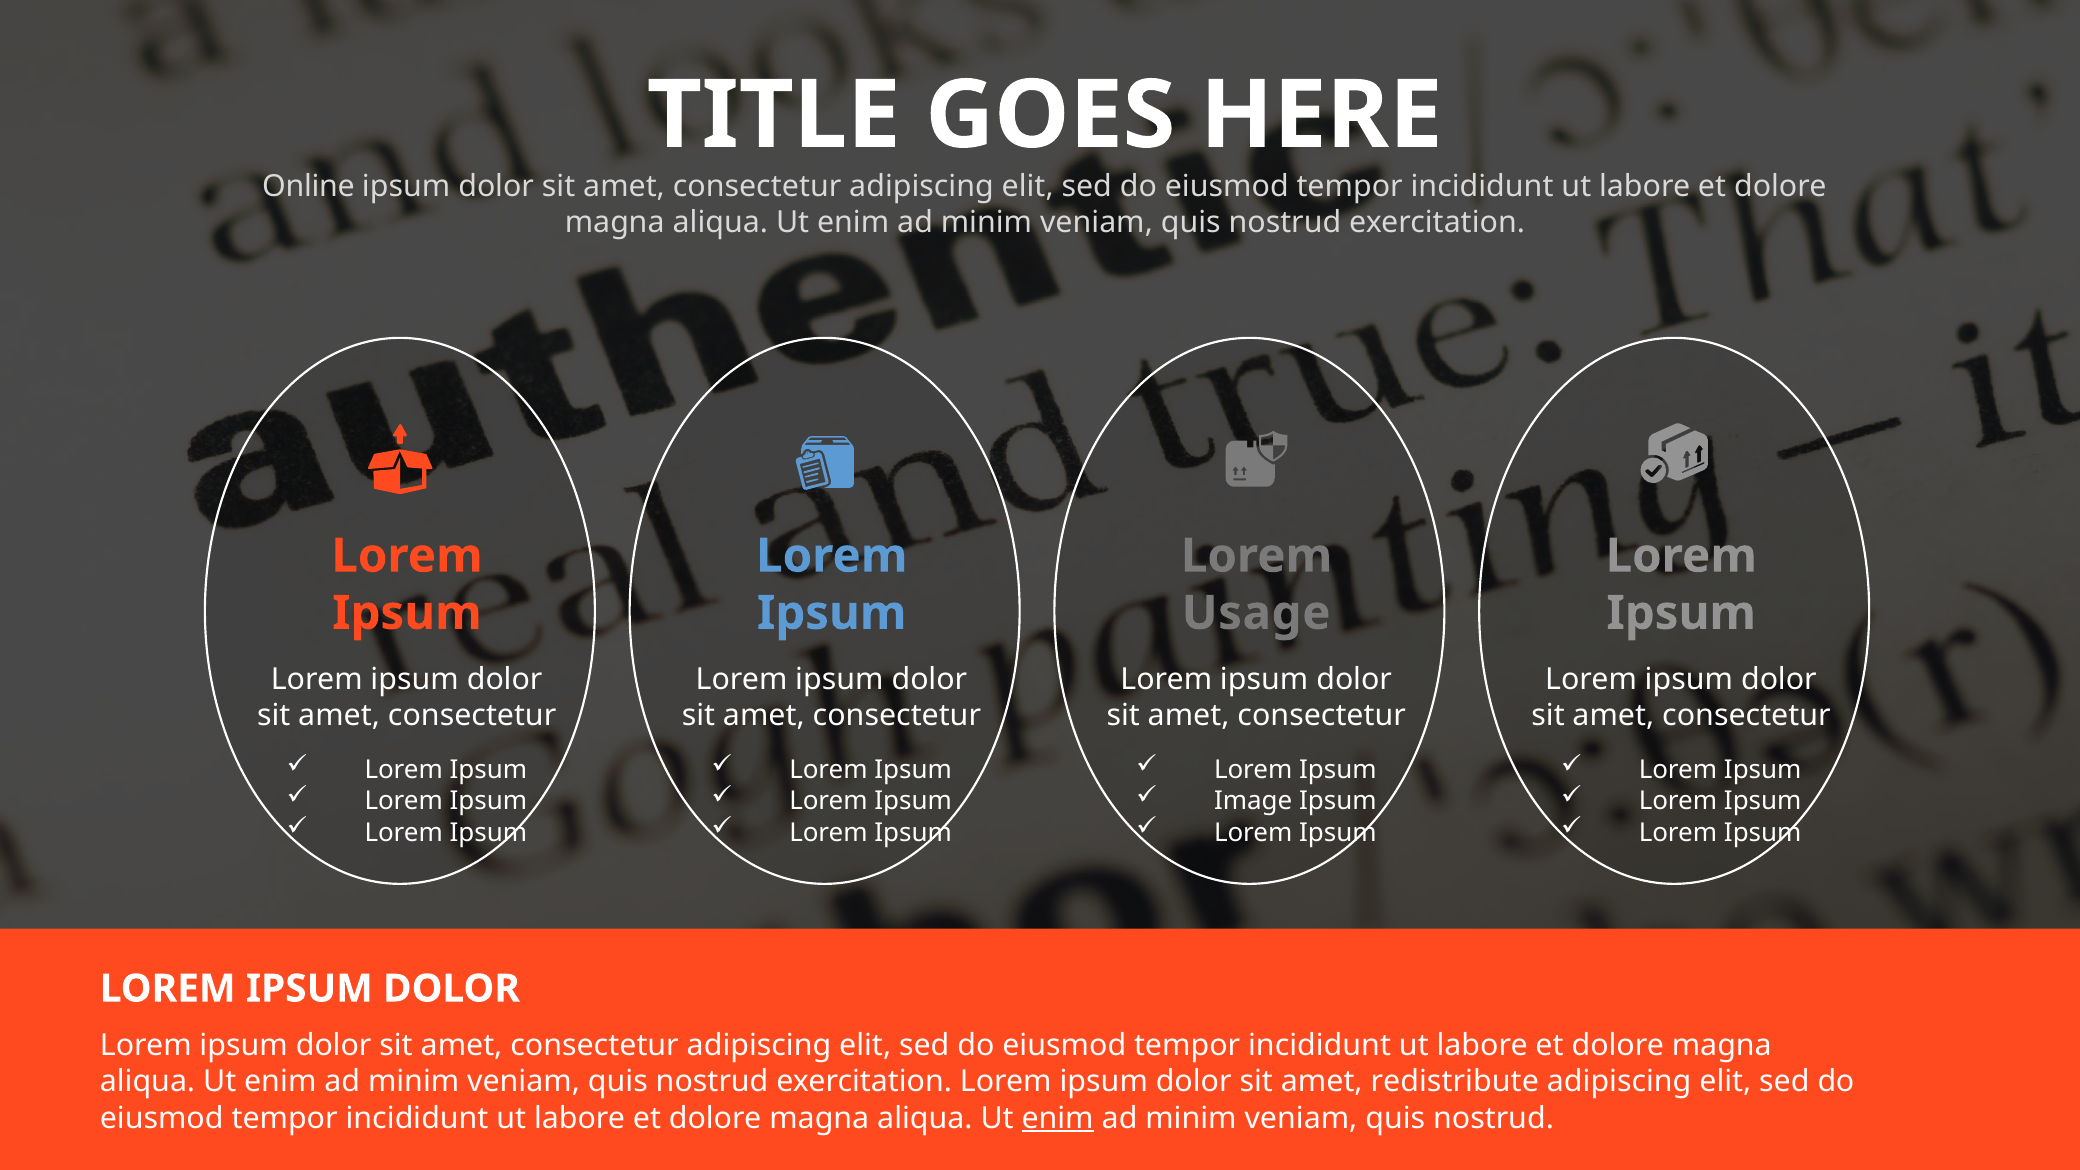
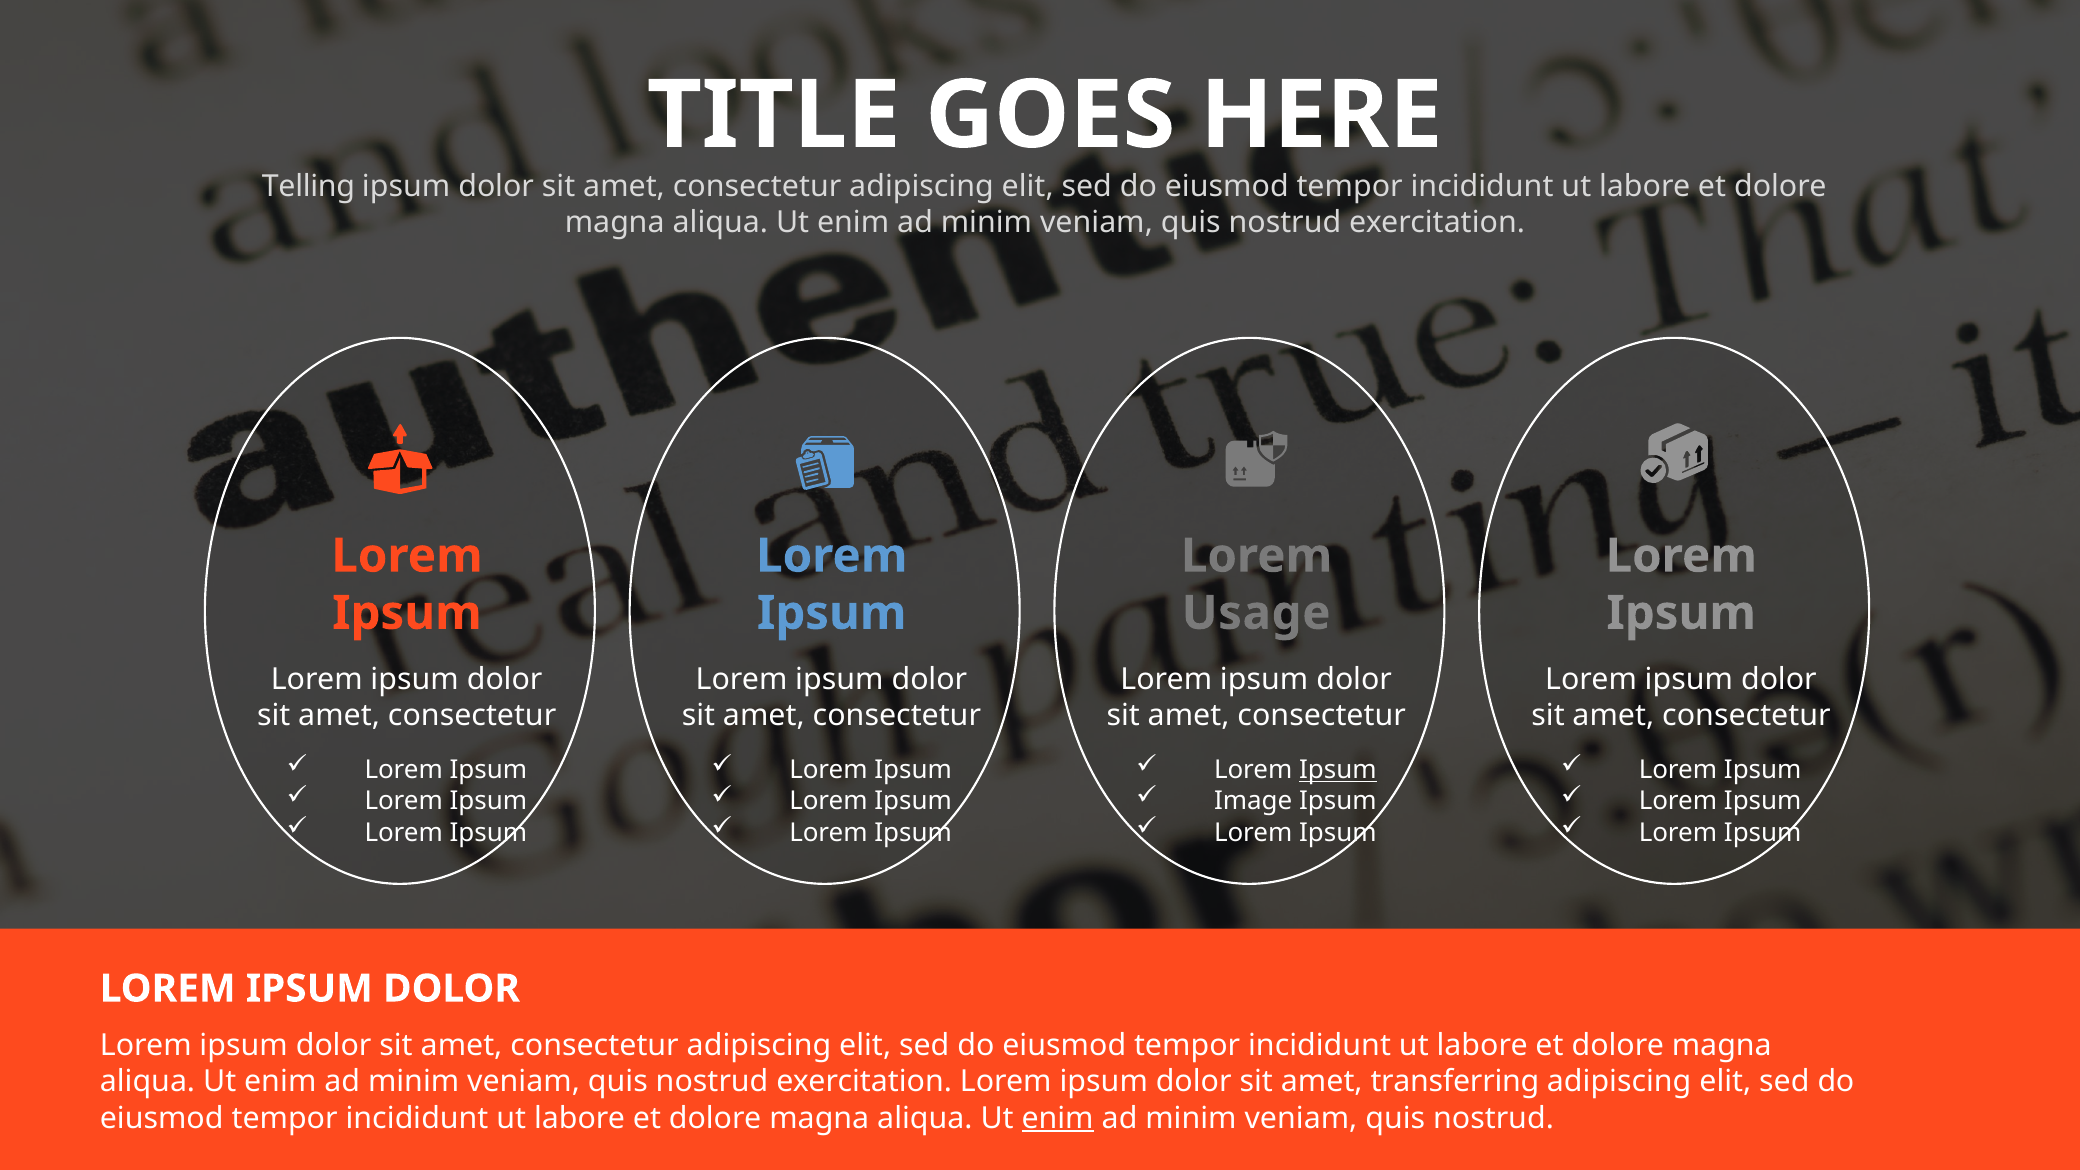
Online: Online -> Telling
Ipsum at (1338, 770) underline: none -> present
redistribute: redistribute -> transferring
